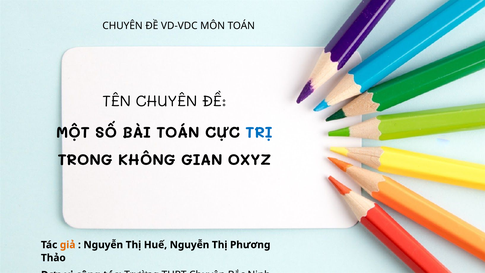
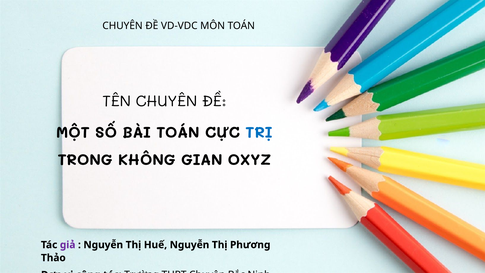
giả colour: orange -> purple
